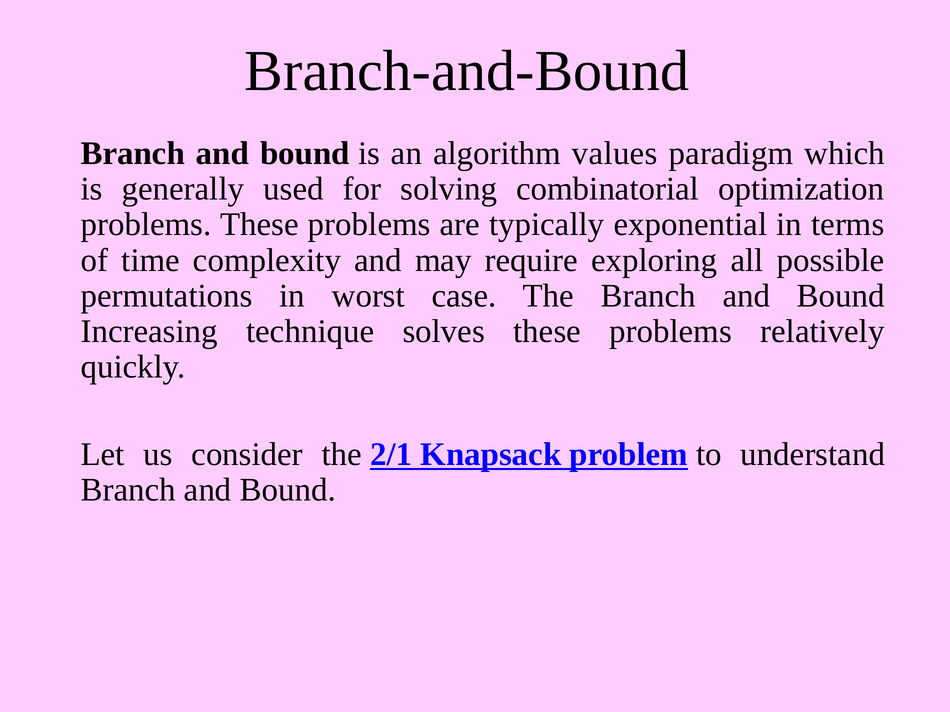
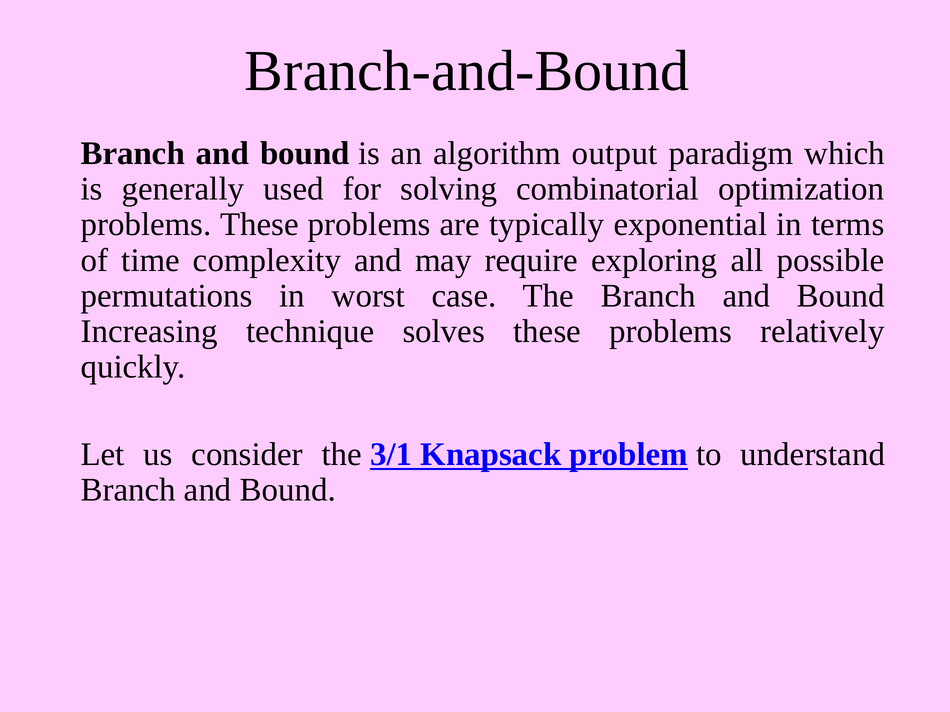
values: values -> output
2/1: 2/1 -> 3/1
